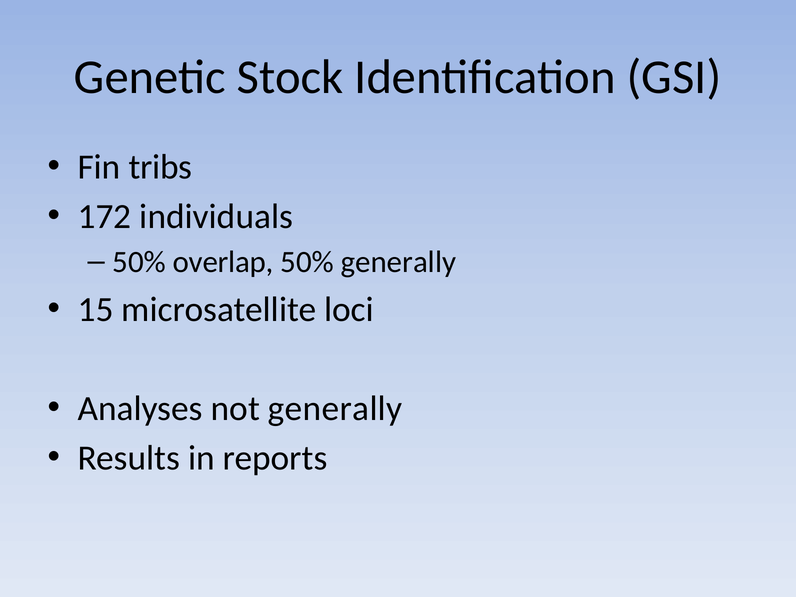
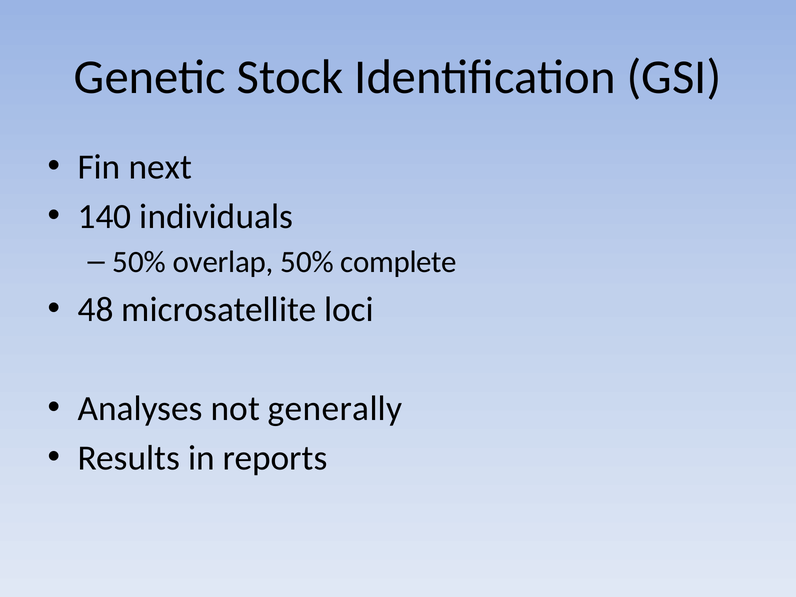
tribs: tribs -> next
172: 172 -> 140
50% generally: generally -> complete
15: 15 -> 48
